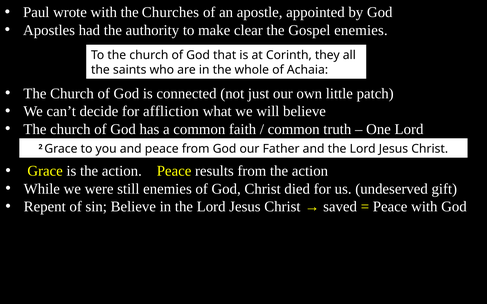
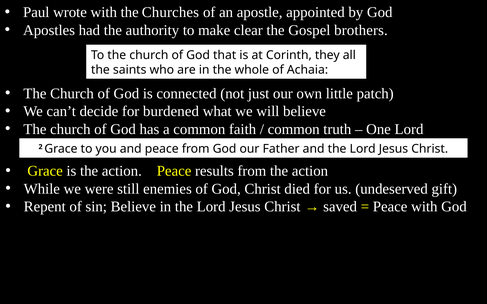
Gospel enemies: enemies -> brothers
affliction: affliction -> burdened
